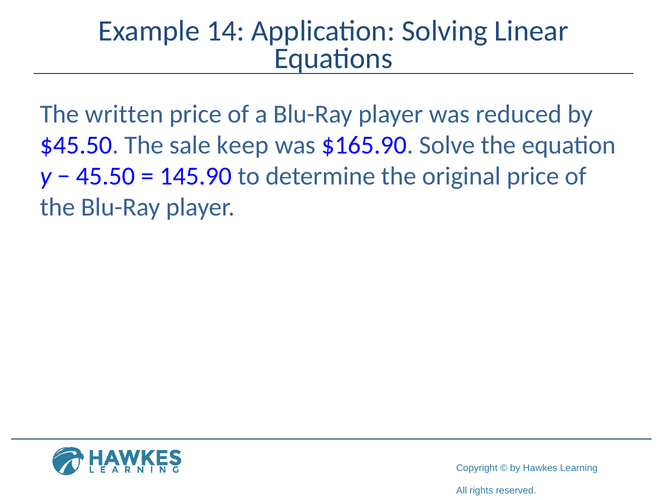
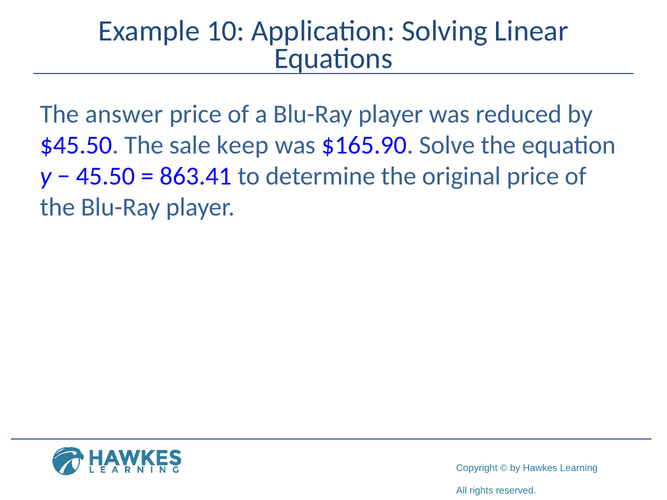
14: 14 -> 10
written: written -> answer
145.90: 145.90 -> 863.41
